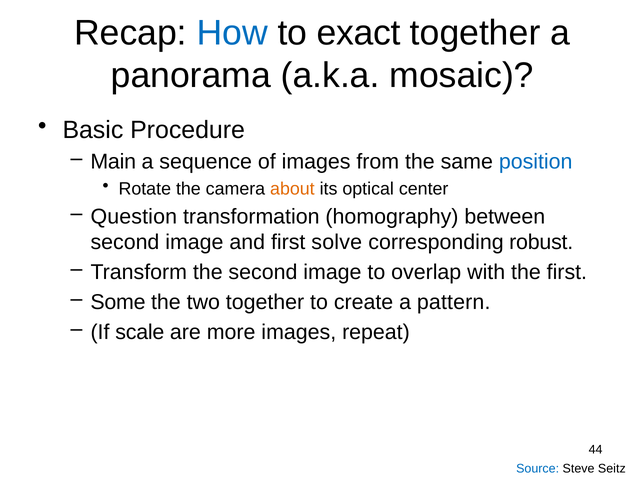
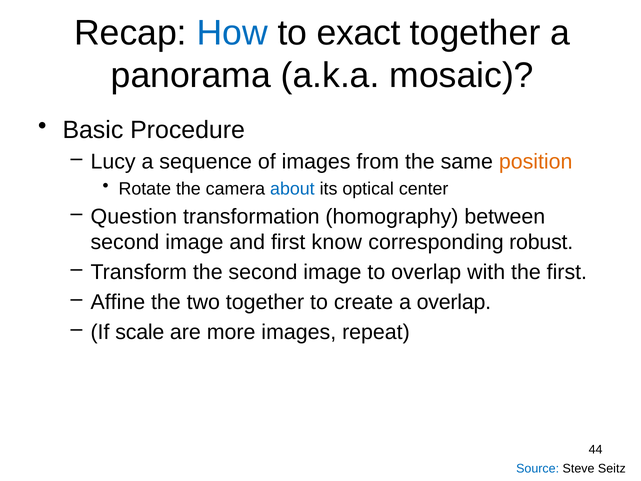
Main: Main -> Lucy
position colour: blue -> orange
about colour: orange -> blue
solve: solve -> know
Some: Some -> Affine
a pattern: pattern -> overlap
